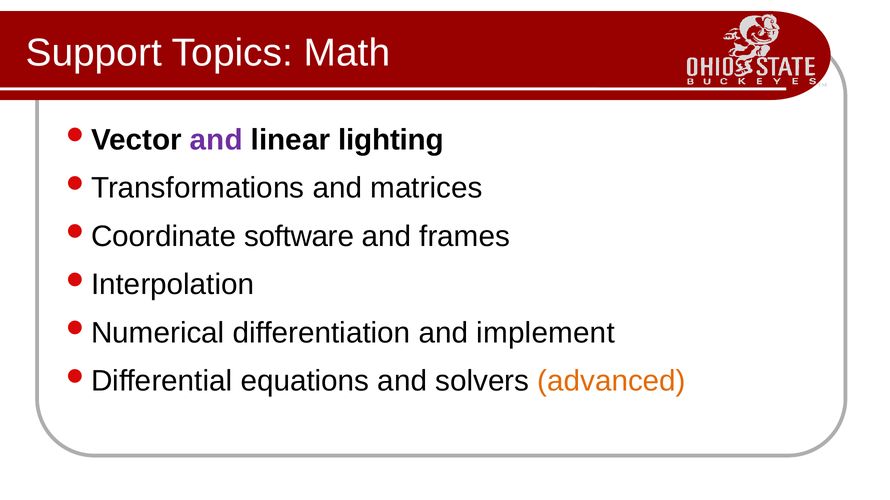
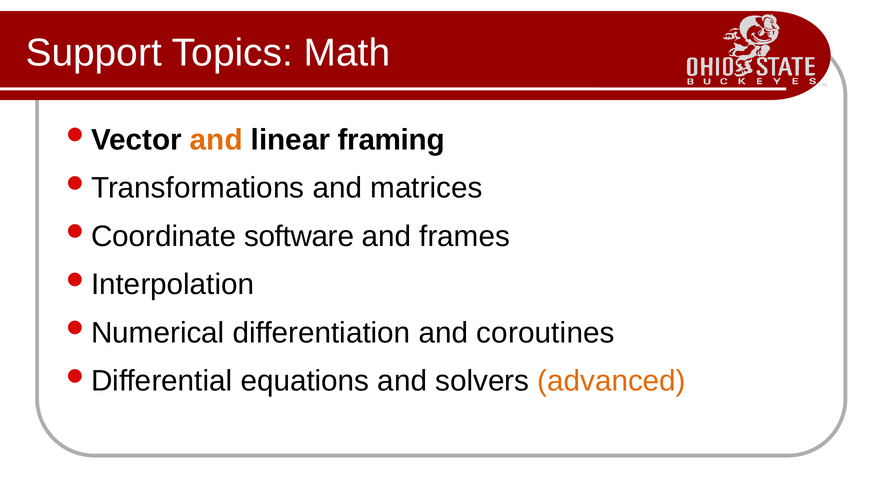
and at (216, 140) colour: purple -> orange
lighting: lighting -> framing
implement: implement -> coroutines
